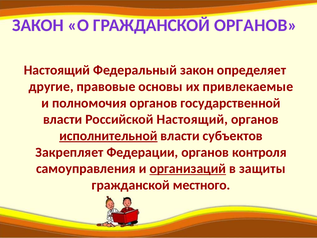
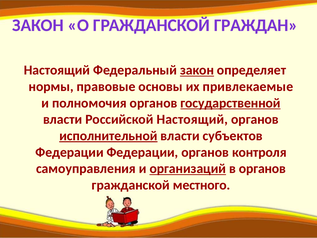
ГРАЖДАНСКОЙ ОРГАНОВ: ОРГАНОВ -> ГРАЖДАН
закон at (197, 70) underline: none -> present
другие: другие -> нормы
государственной underline: none -> present
Закрепляет at (70, 152): Закрепляет -> Федерации
в защиты: защиты -> органов
